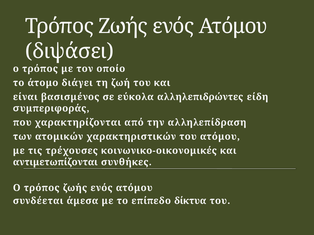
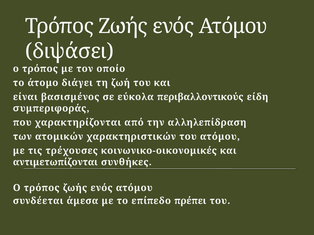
αλληλεπιδρώντες: αλληλεπιδρώντες -> περιβαλλοντικούς
δίκτυα: δίκτυα -> πρέπει
